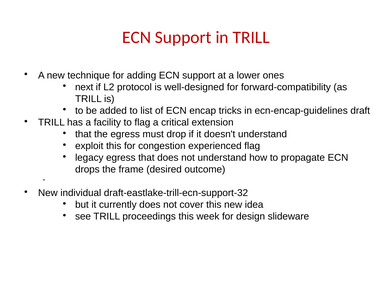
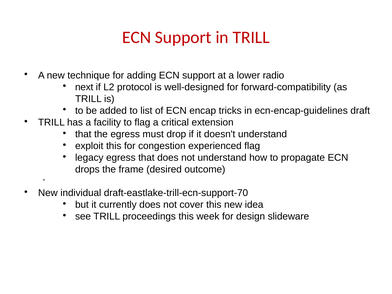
ones: ones -> radio
draft-eastlake-trill-ecn-support-32: draft-eastlake-trill-ecn-support-32 -> draft-eastlake-trill-ecn-support-70
